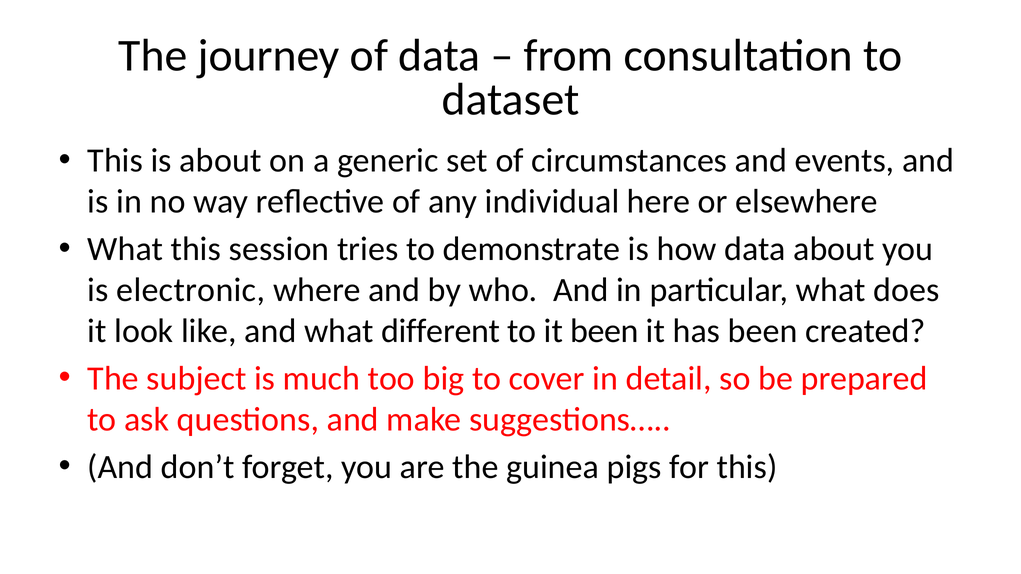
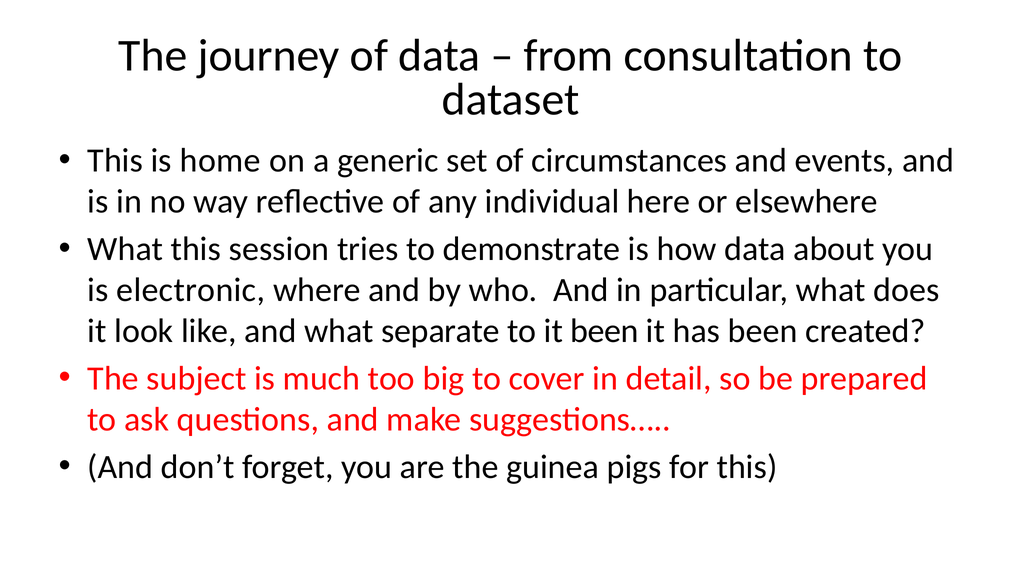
is about: about -> home
different: different -> separate
